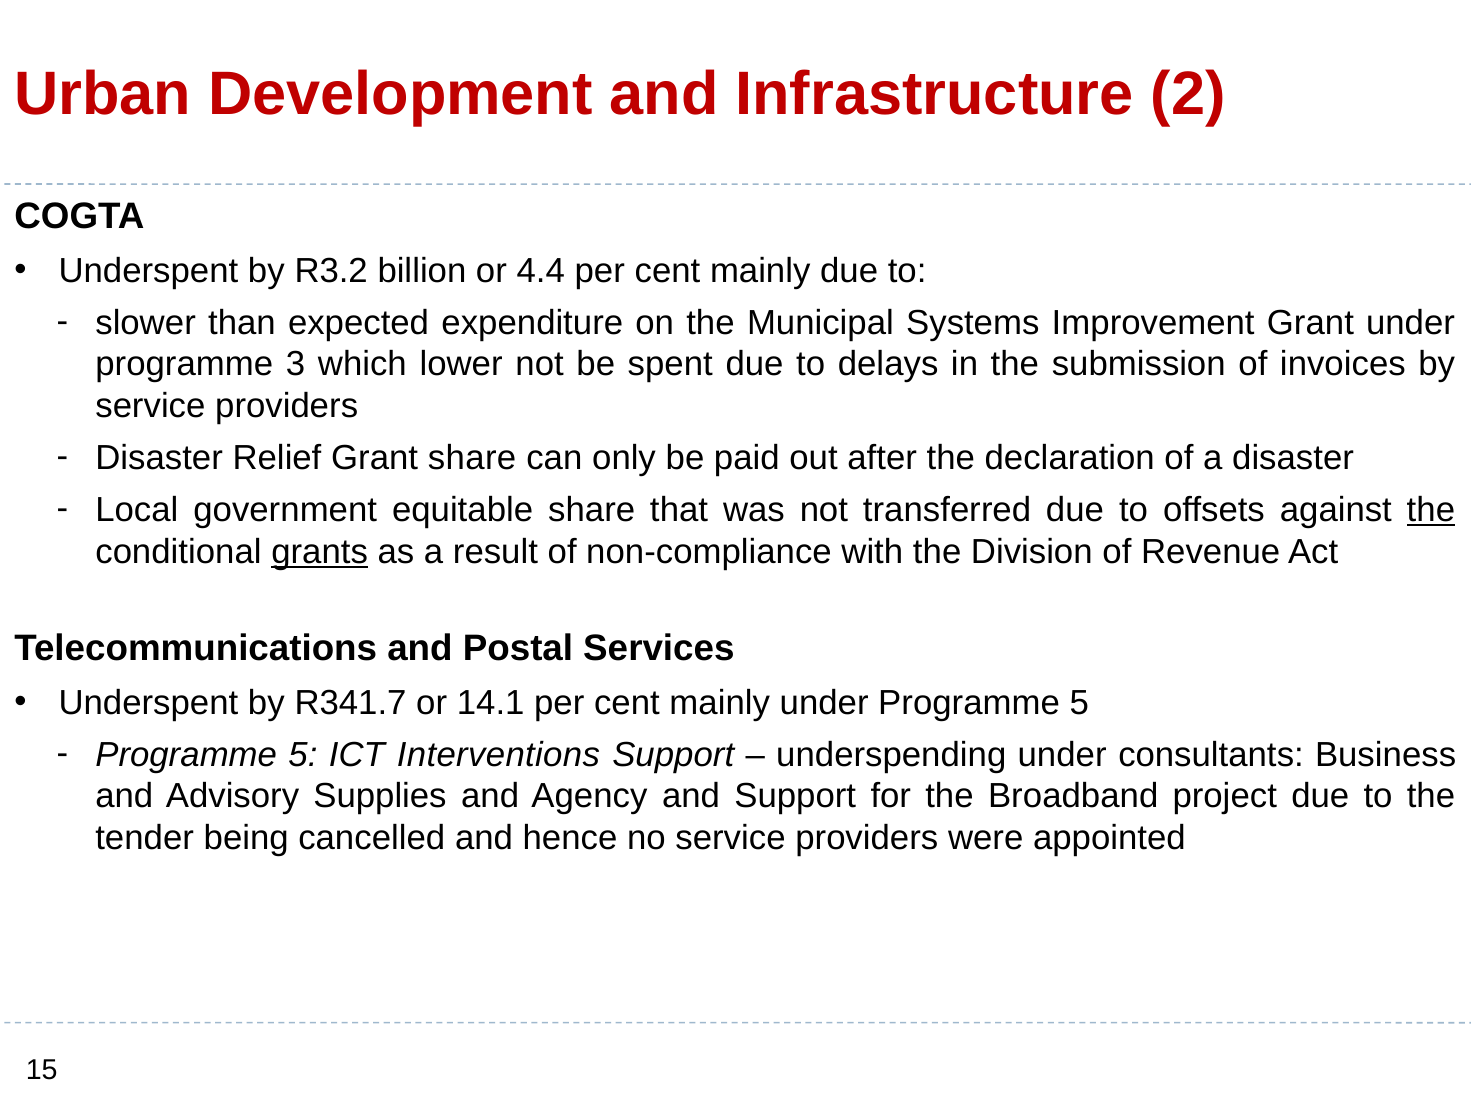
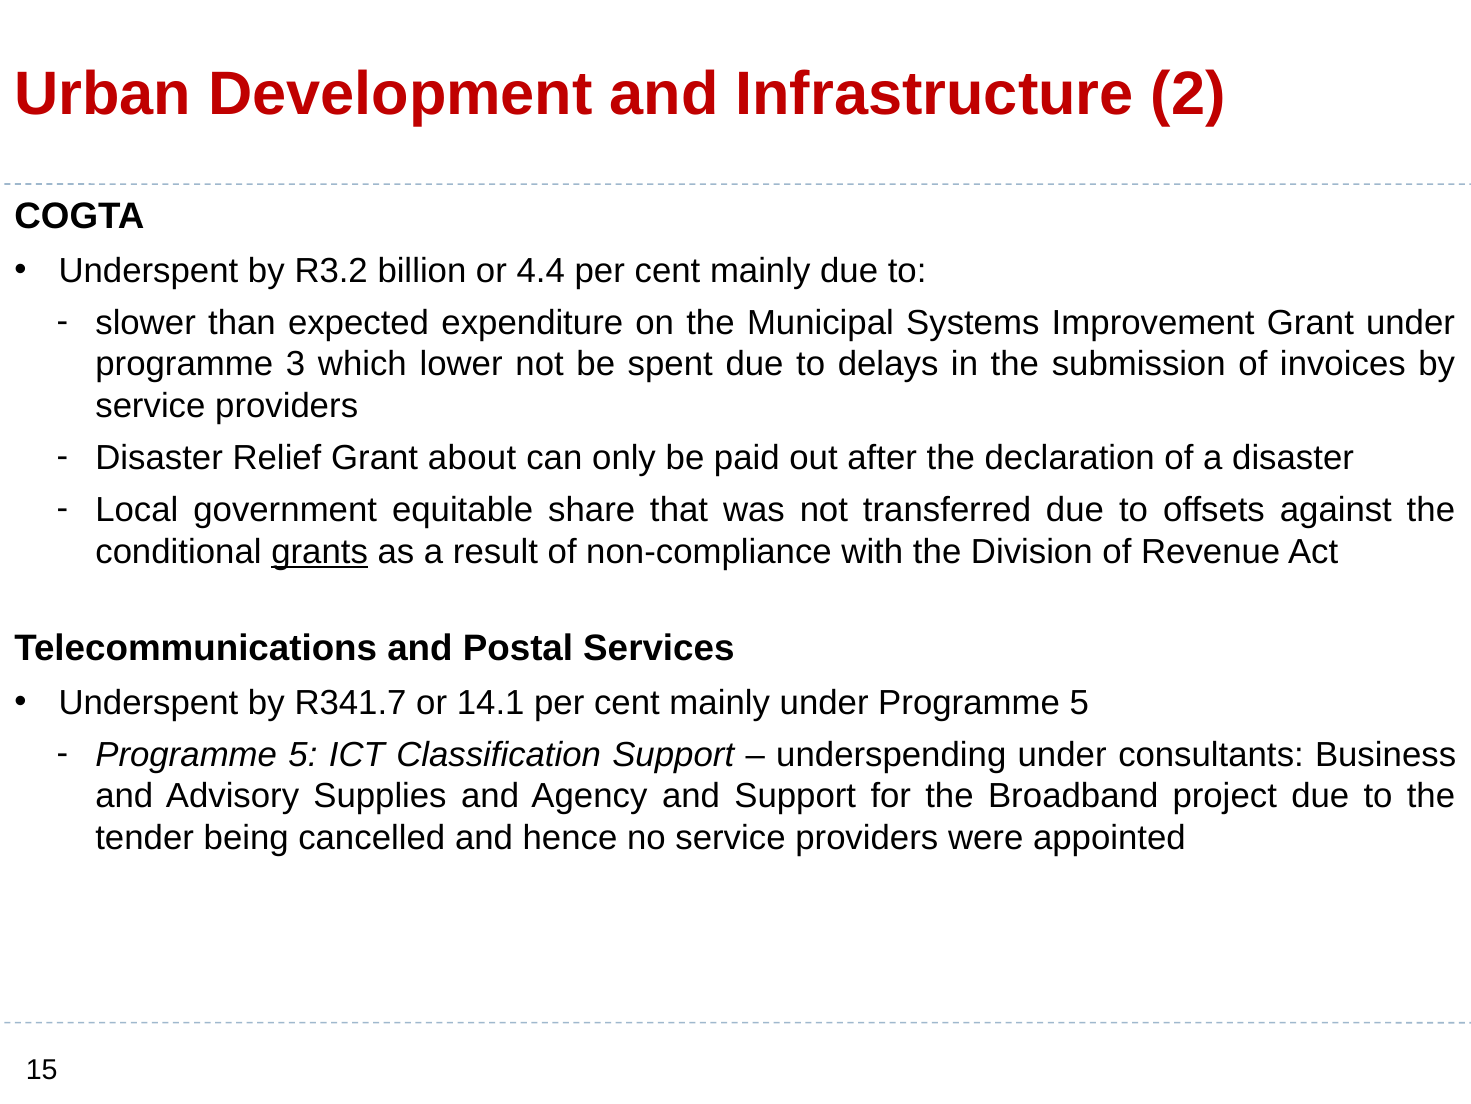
Grant share: share -> about
the at (1431, 510) underline: present -> none
Interventions: Interventions -> Classification
